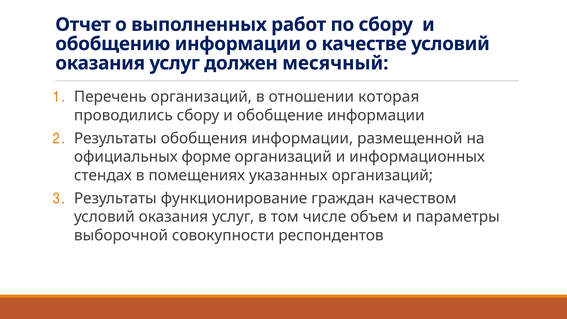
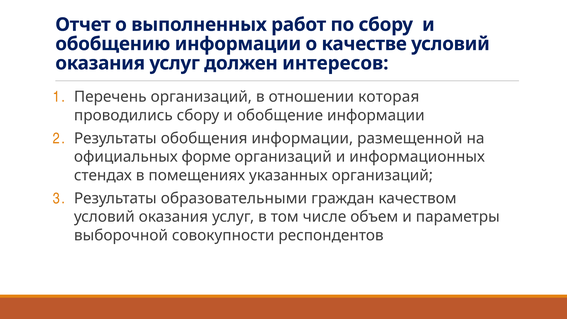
месячный: месячный -> интересов
функционирование: функционирование -> образовательными
